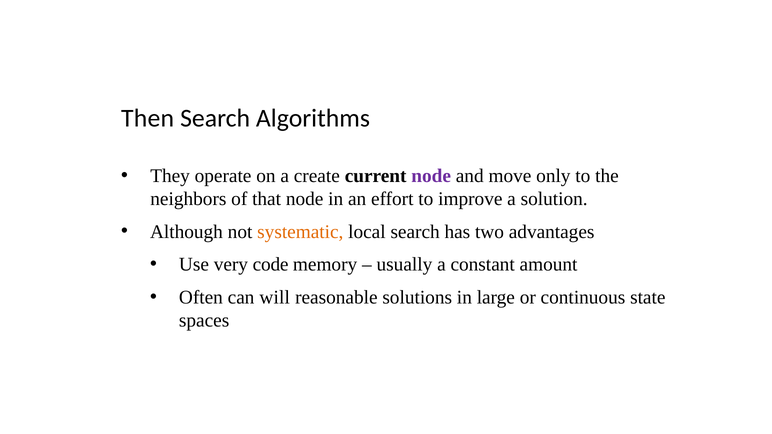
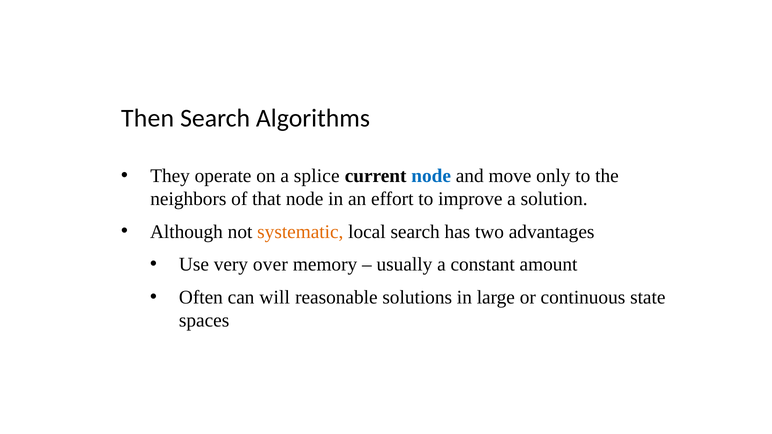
create: create -> splice
node at (431, 176) colour: purple -> blue
code: code -> over
